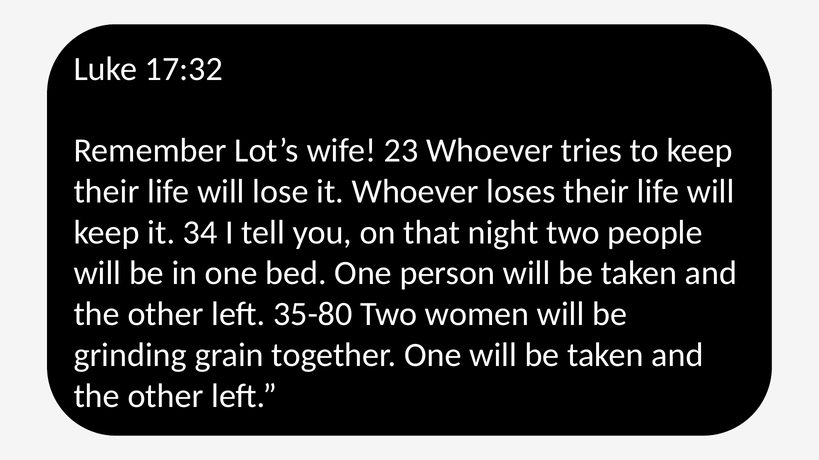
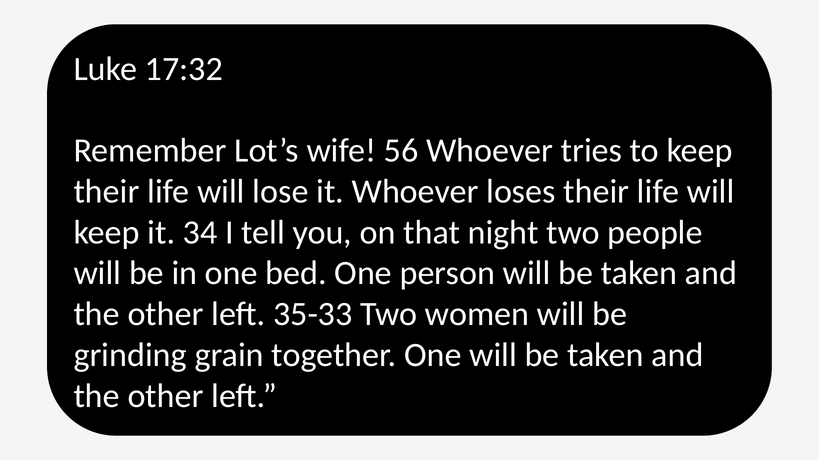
23: 23 -> 56
35-80: 35-80 -> 35-33
